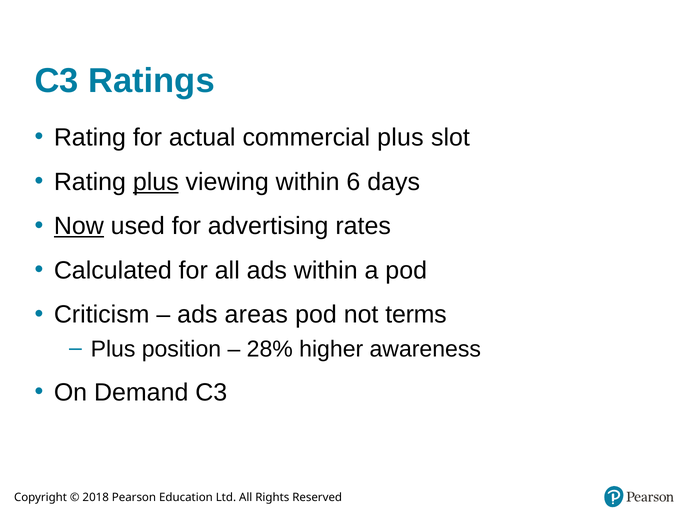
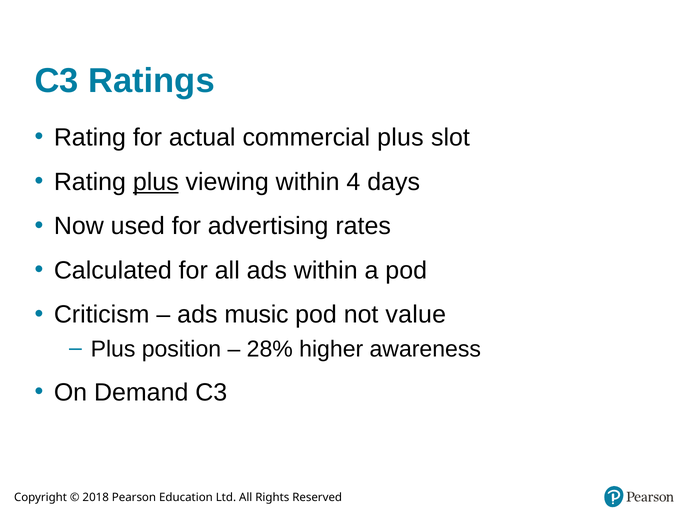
6: 6 -> 4
Now underline: present -> none
areas: areas -> music
terms: terms -> value
